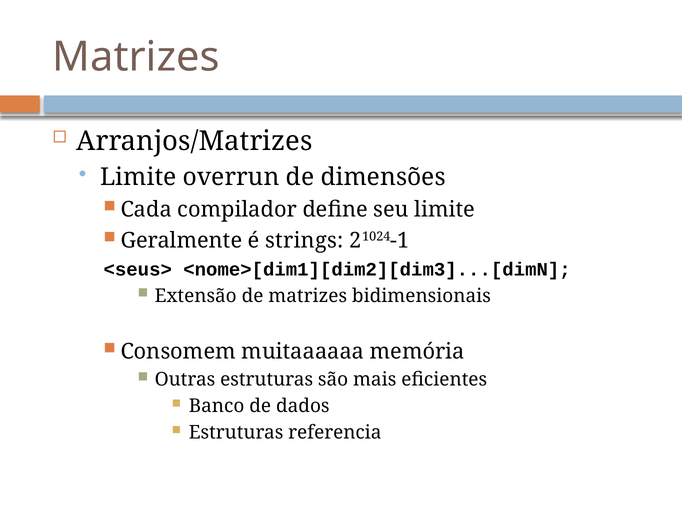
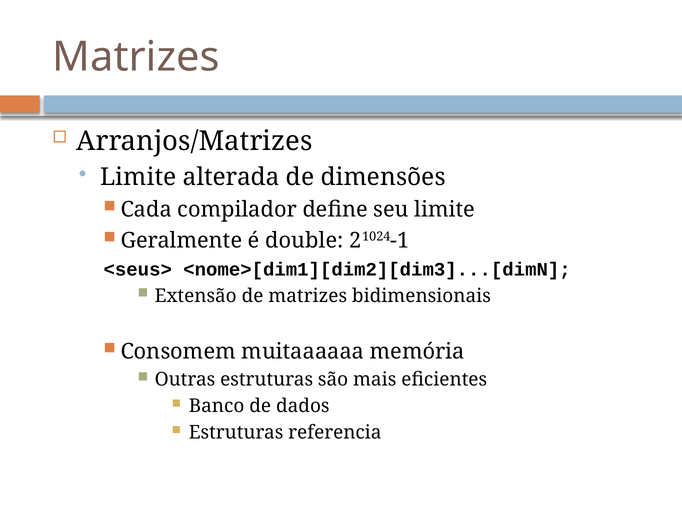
overrun: overrun -> alterada
strings: strings -> double
